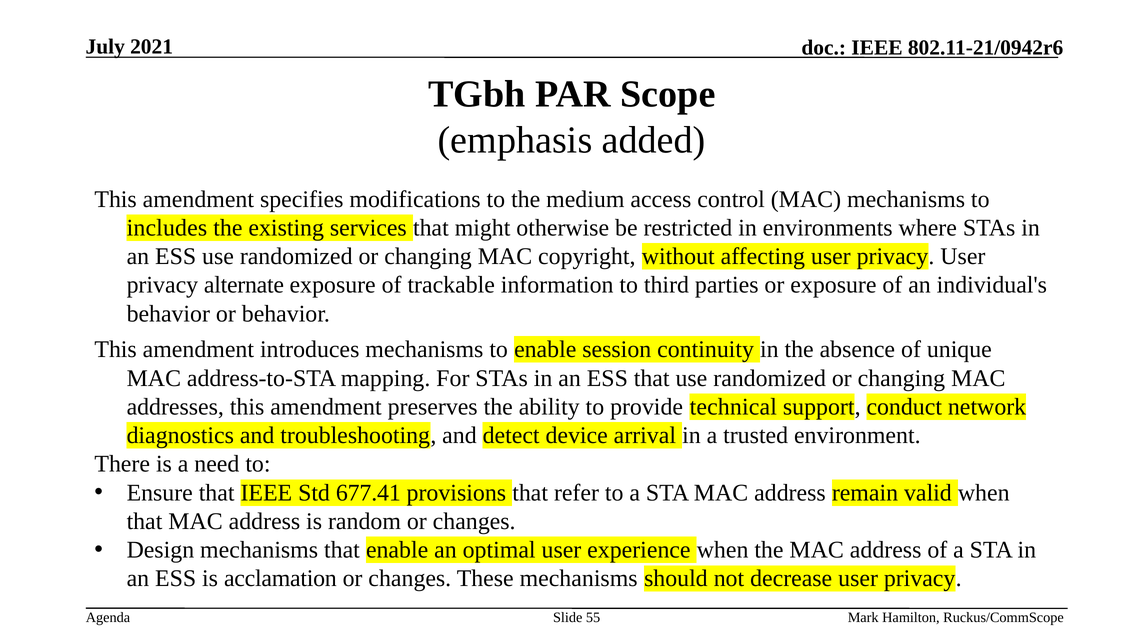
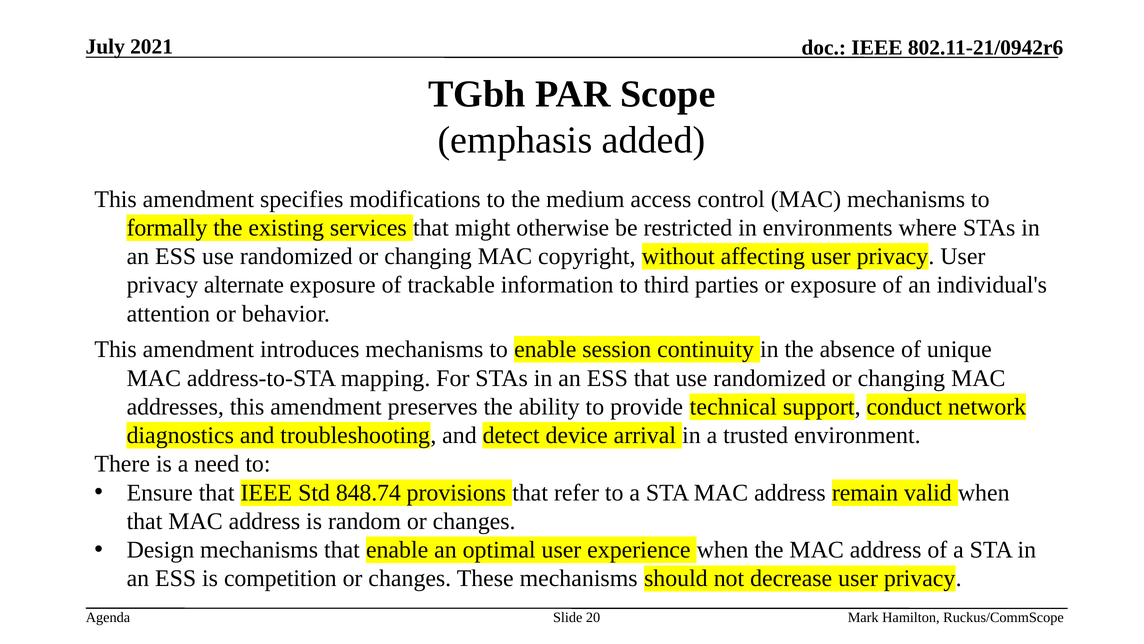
includes: includes -> formally
behavior at (168, 314): behavior -> attention
677.41: 677.41 -> 848.74
acclamation: acclamation -> competition
55: 55 -> 20
